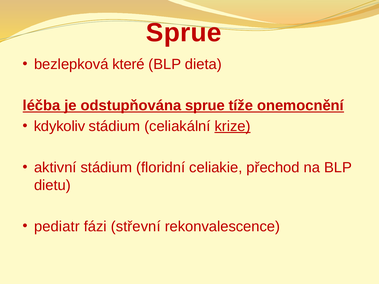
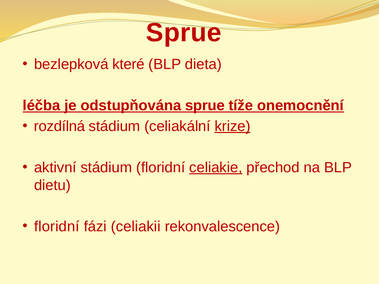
kdykoliv: kdykoliv -> rozdílná
celiakie underline: none -> present
pediatr at (57, 227): pediatr -> floridní
střevní: střevní -> celiakii
